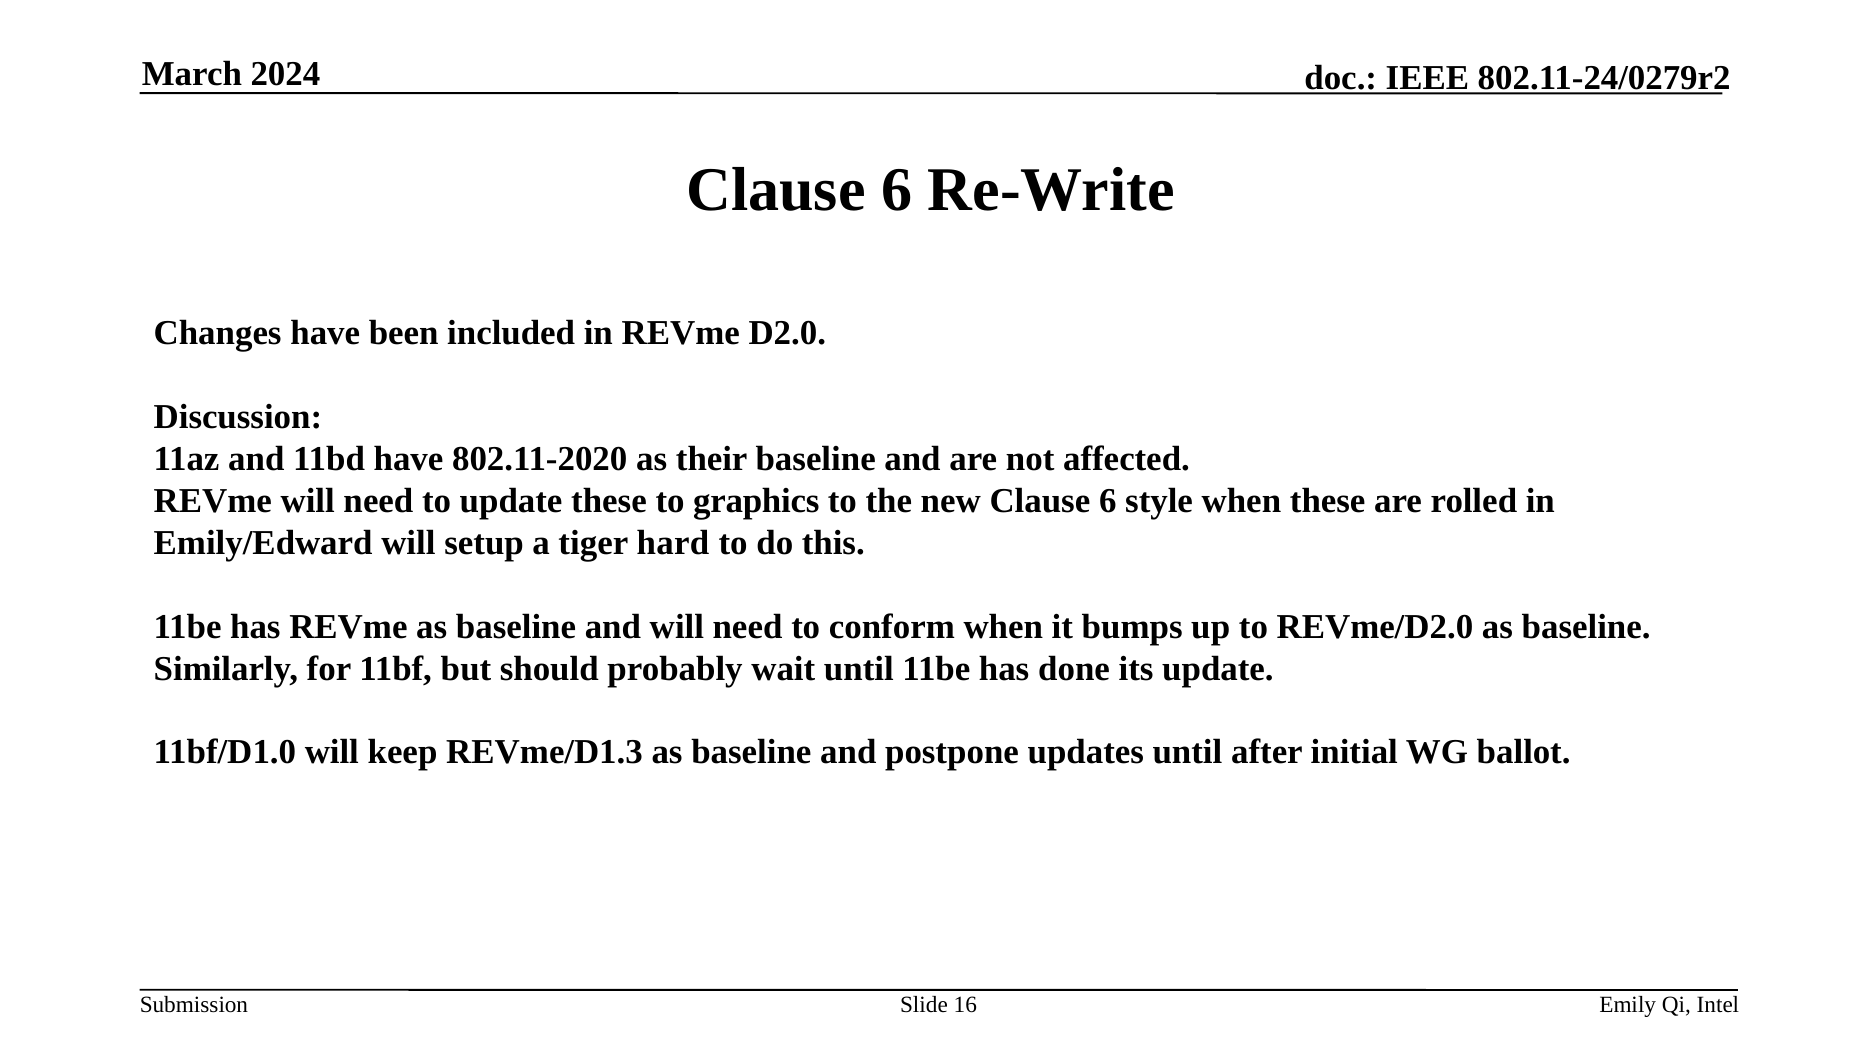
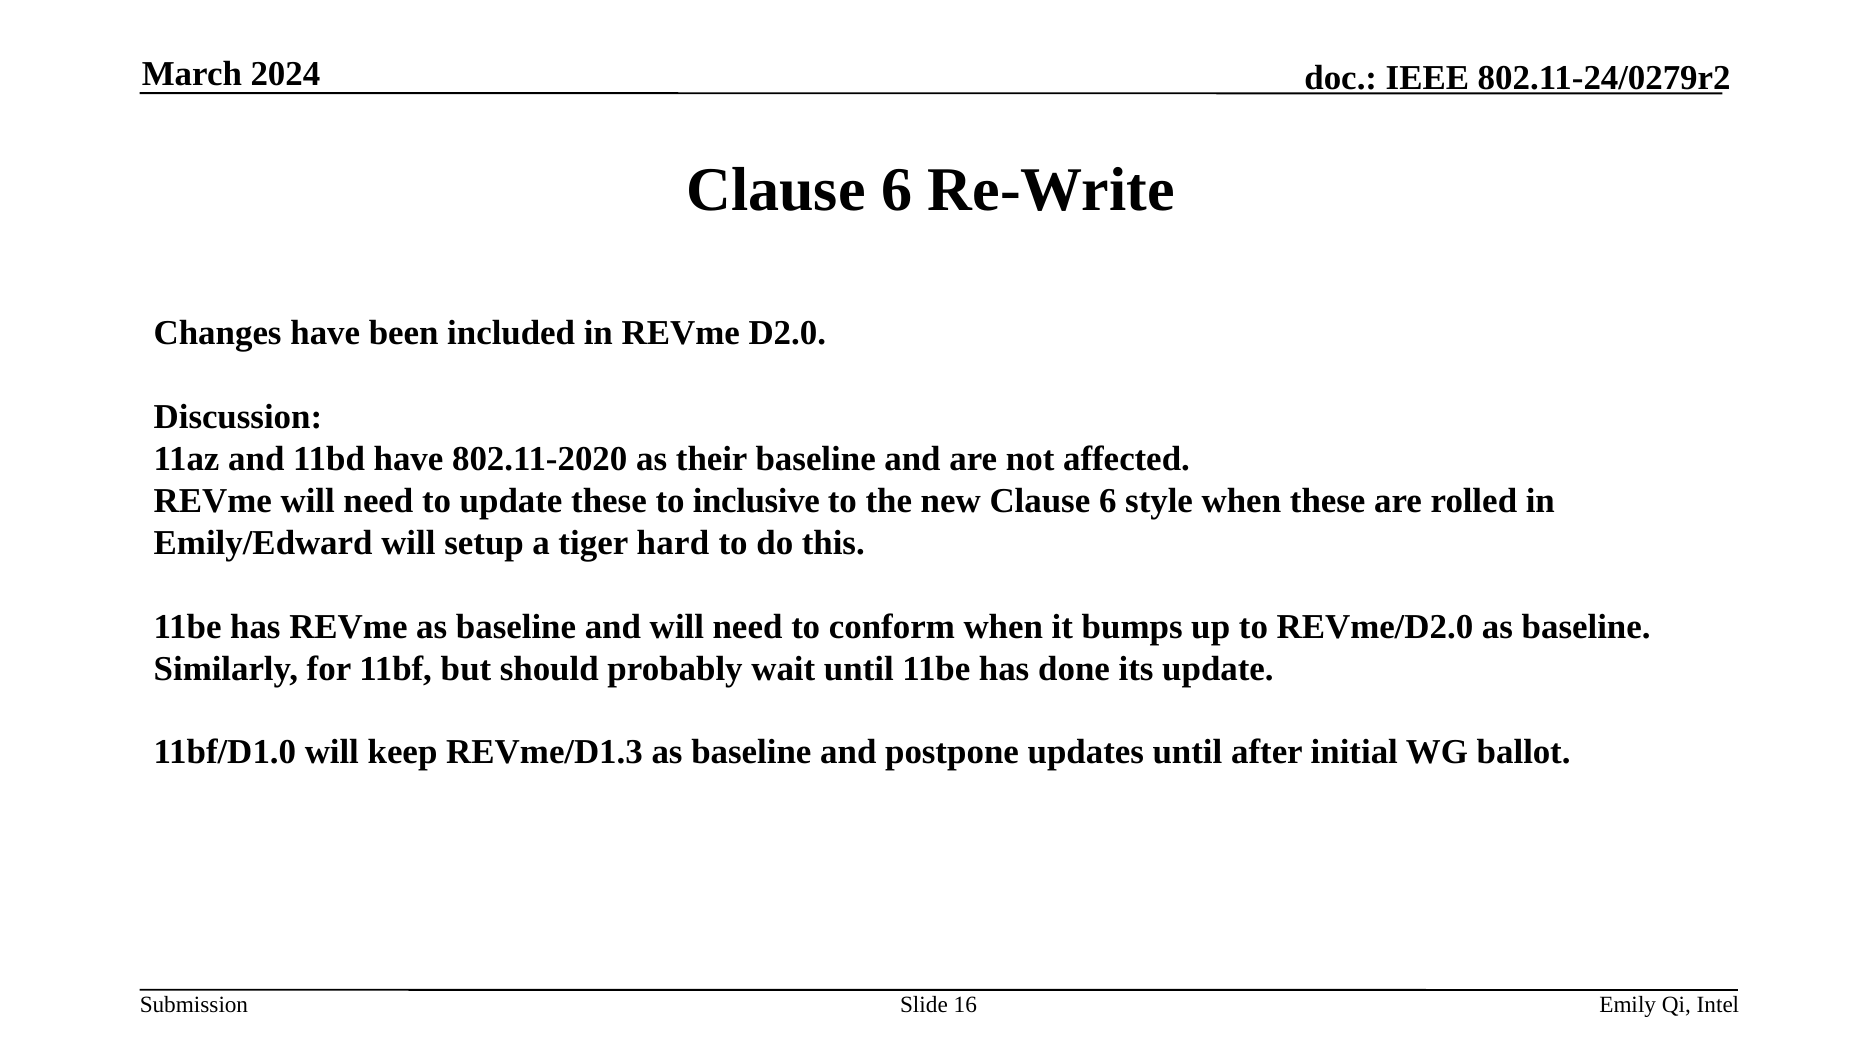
graphics: graphics -> inclusive
